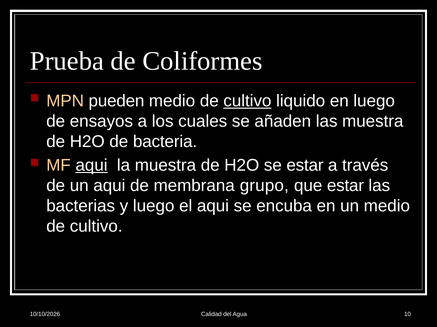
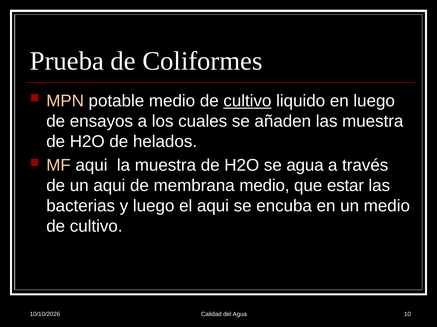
pueden: pueden -> potable
bacteria: bacteria -> helados
aqui at (92, 166) underline: present -> none
se estar: estar -> agua
membrana grupo: grupo -> medio
